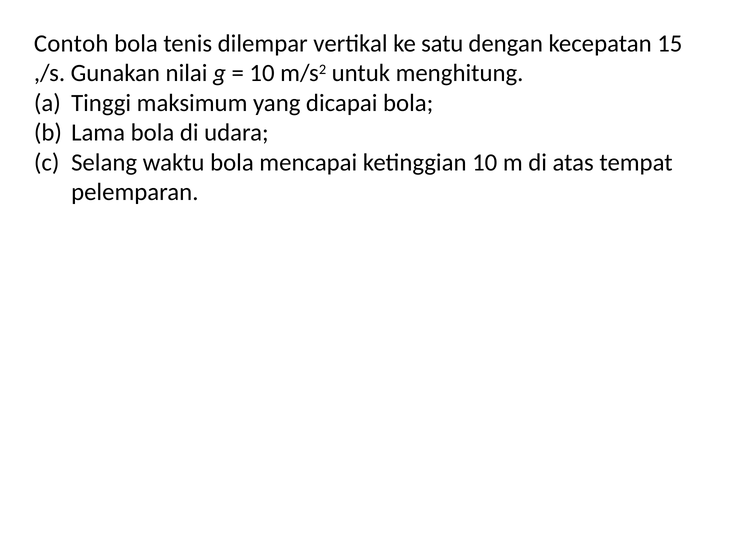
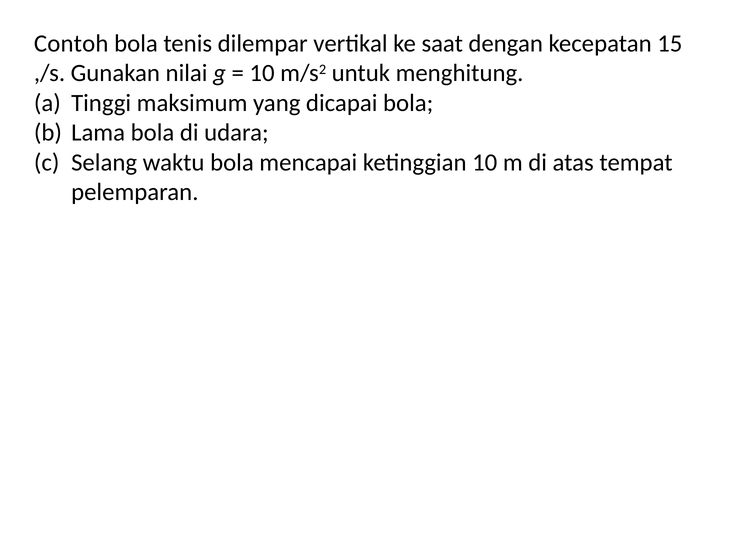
satu: satu -> saat
